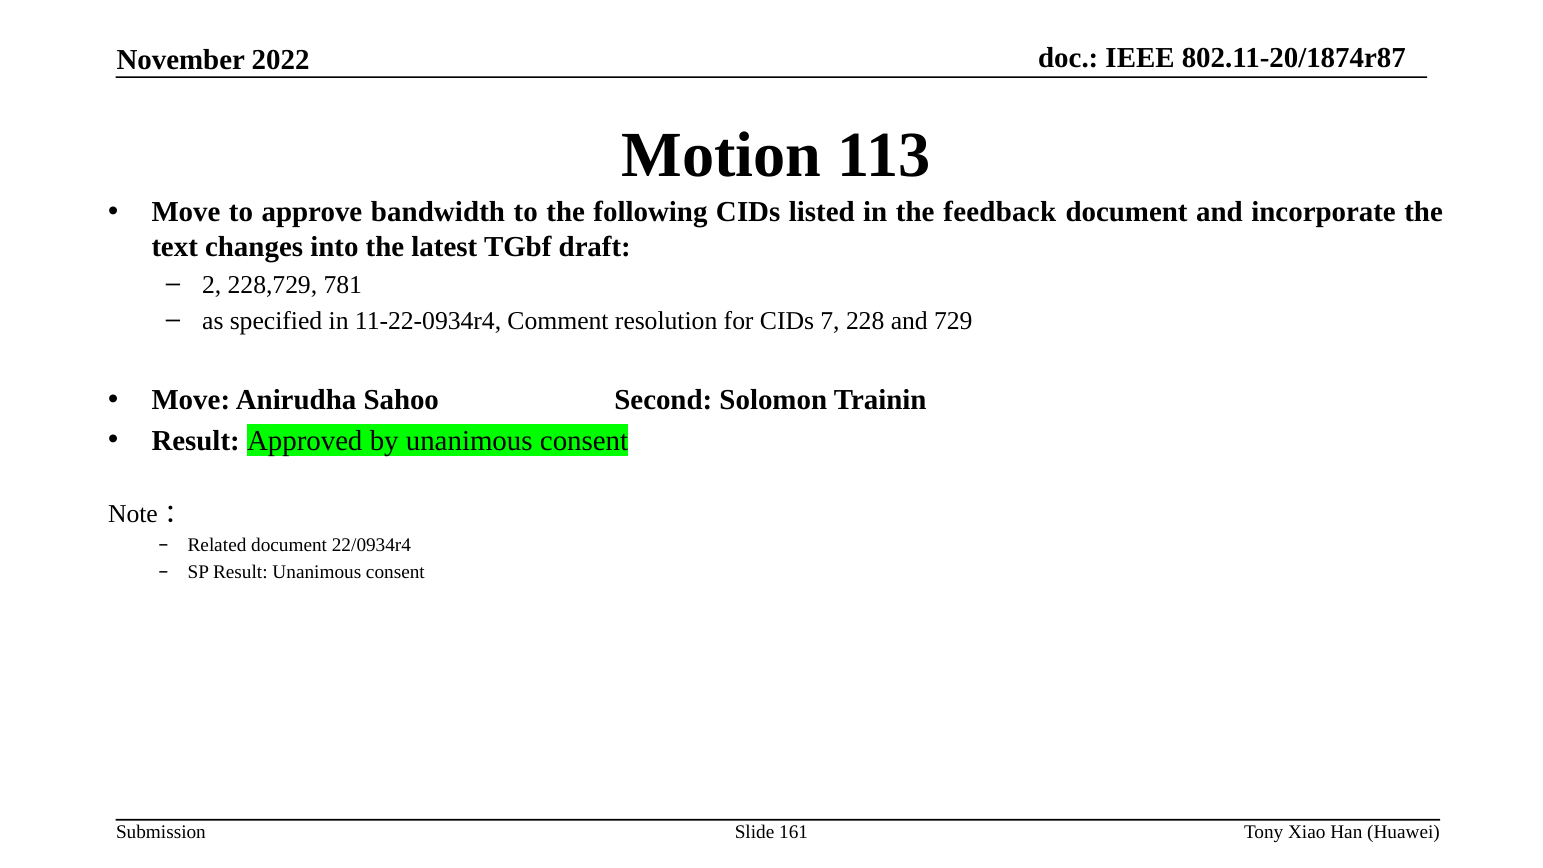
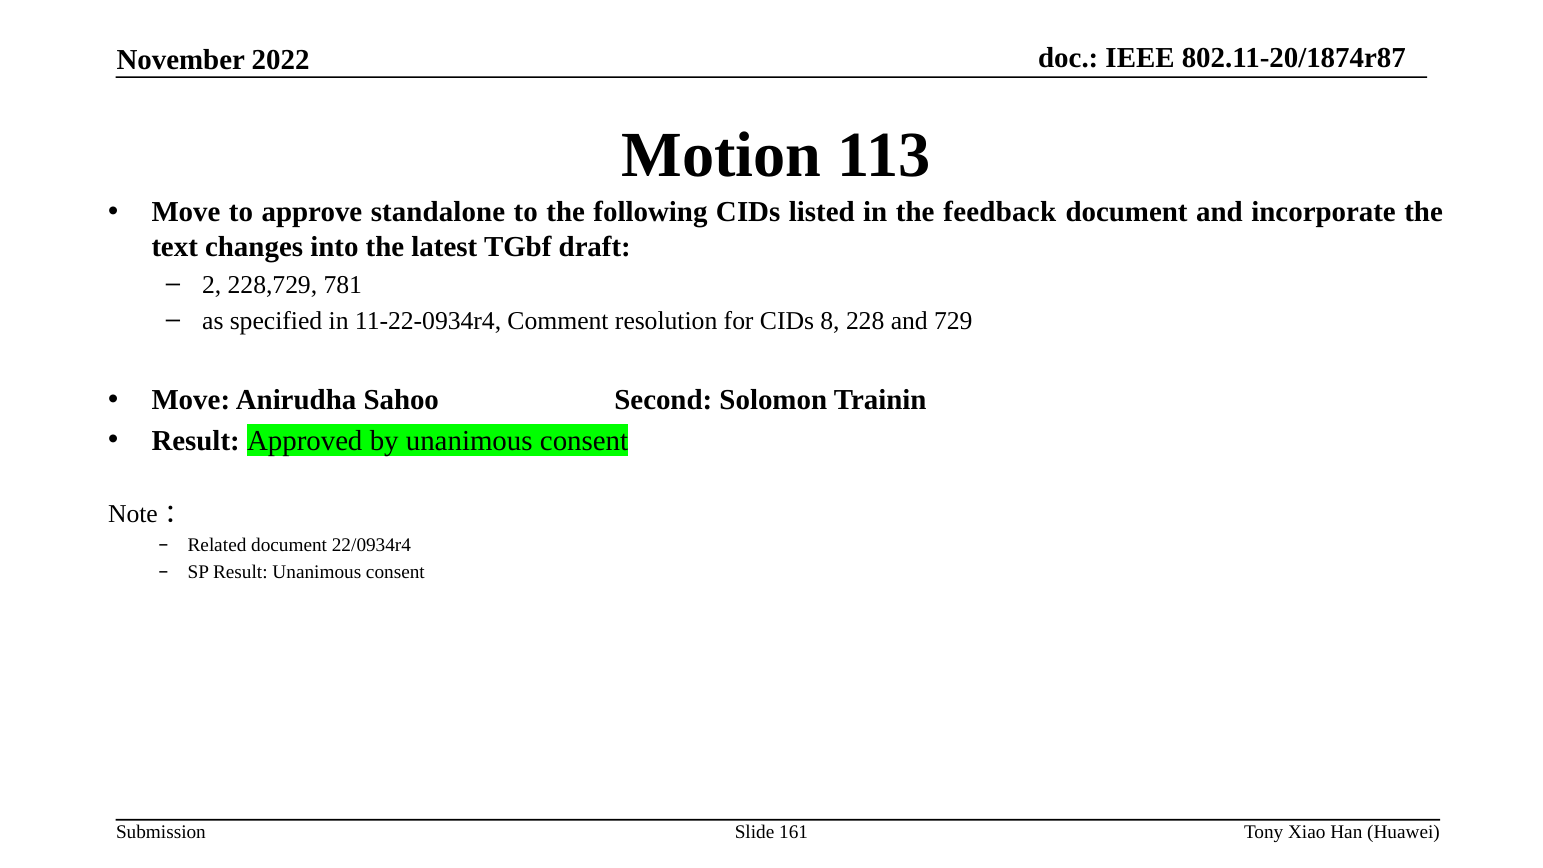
bandwidth: bandwidth -> standalone
7: 7 -> 8
